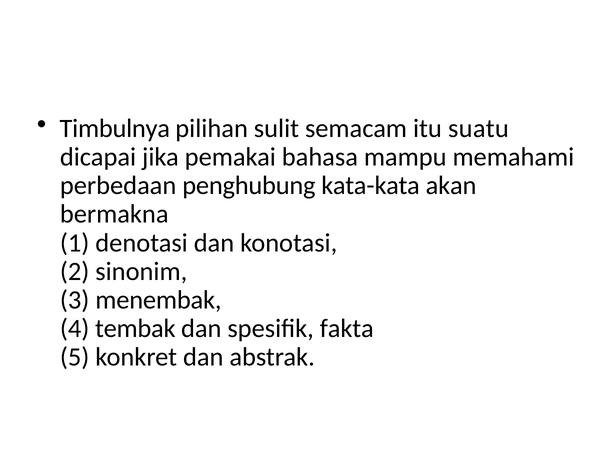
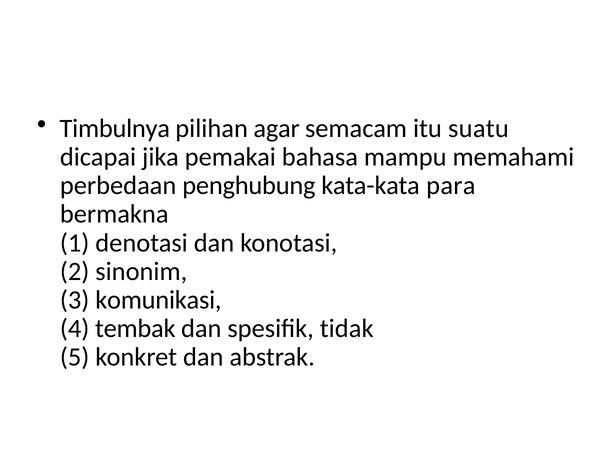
sulit: sulit -> agar
akan: akan -> para
menembak: menembak -> komunikasi
fakta: fakta -> tidak
